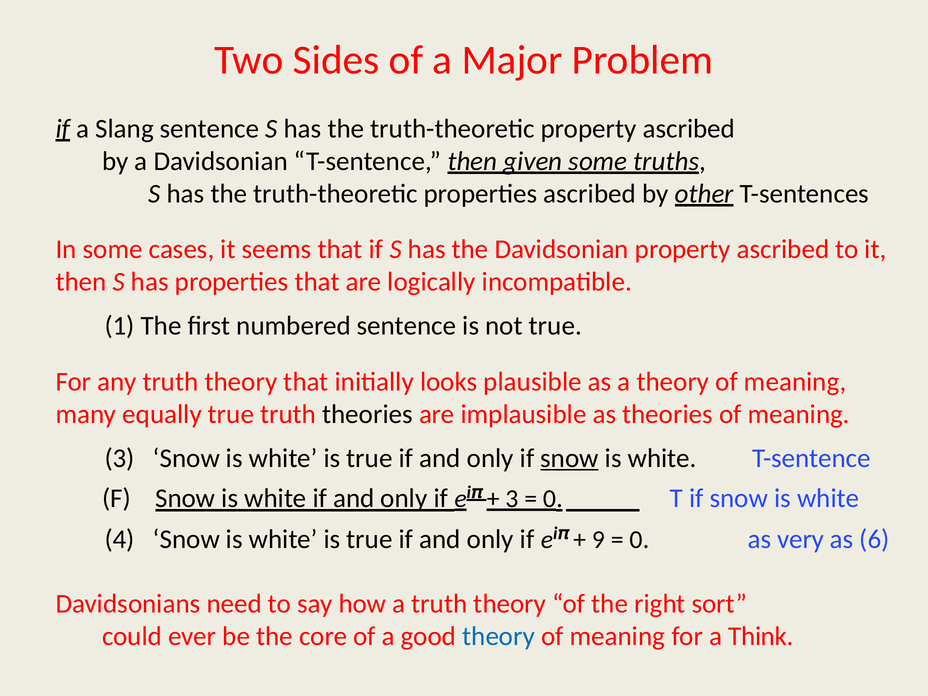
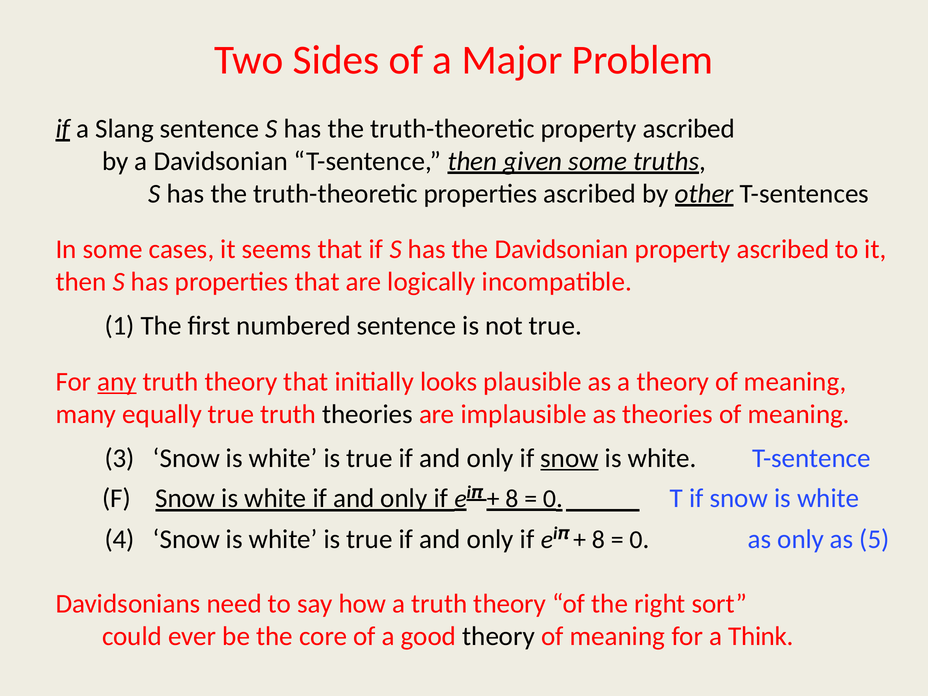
any underline: none -> present
3 at (512, 499): 3 -> 8
9 at (598, 540): 9 -> 8
as very: very -> only
6: 6 -> 5
theory at (499, 636) colour: blue -> black
